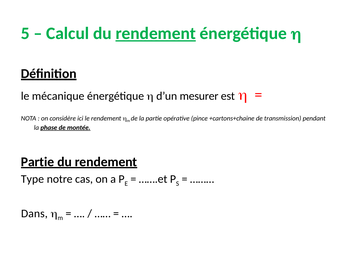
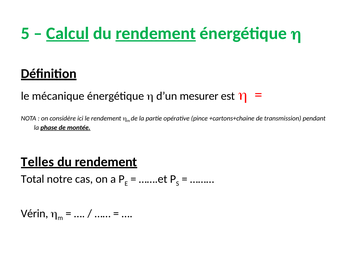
Calcul underline: none -> present
Partie at (38, 162): Partie -> Telles
Type: Type -> Total
Dans: Dans -> Vérin
